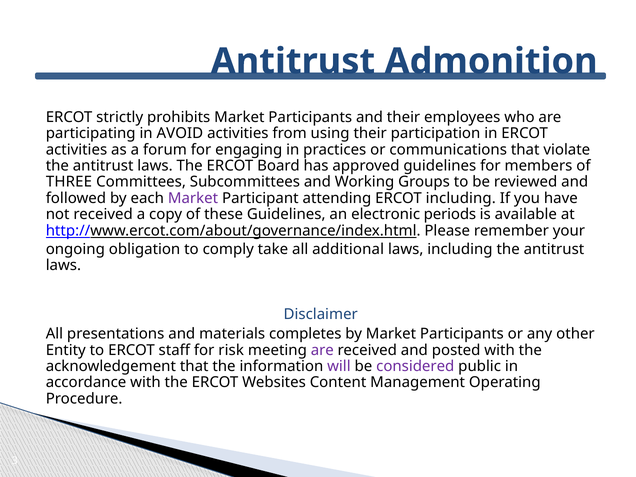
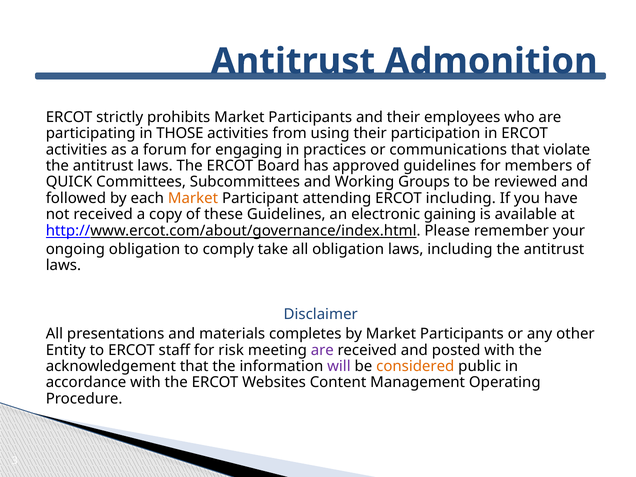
AVOID: AVOID -> THOSE
THREE: THREE -> QUICK
Market at (193, 198) colour: purple -> orange
periods: periods -> gaining
all additional: additional -> obligation
considered colour: purple -> orange
